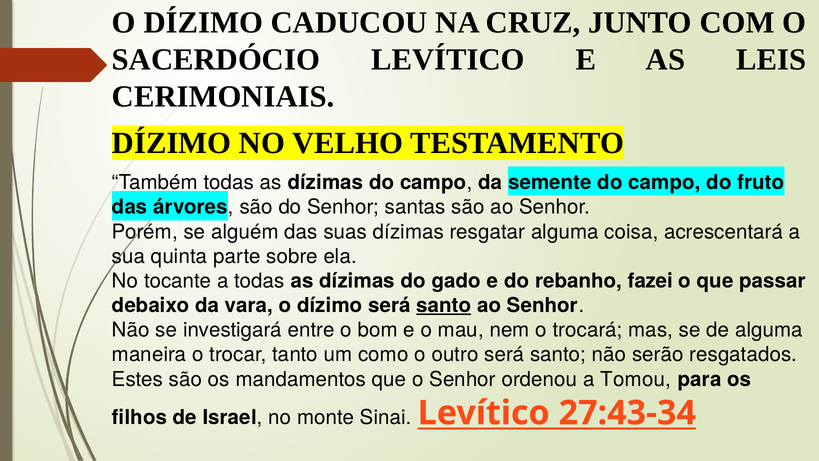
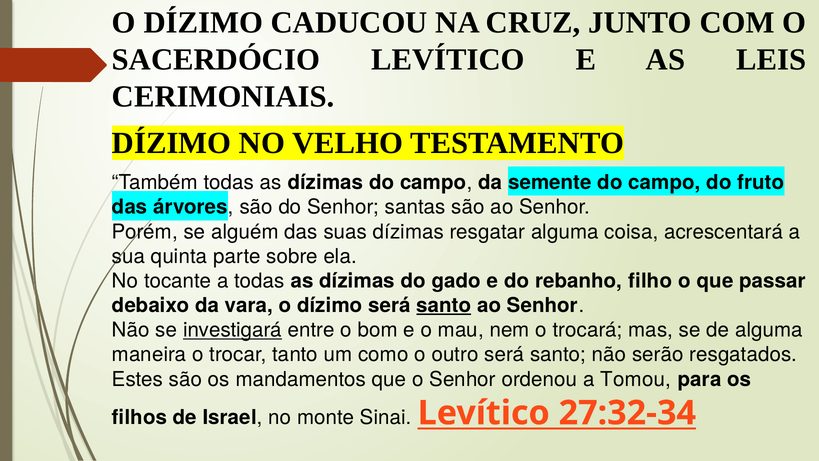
fazei: fazei -> filho
investigará underline: none -> present
27:43-34: 27:43-34 -> 27:32-34
